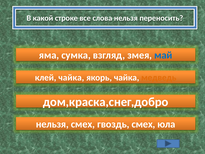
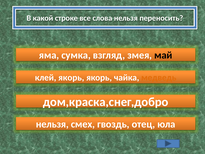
май colour: blue -> black
клей чайка: чайка -> якорь
смех at (143, 124): смех -> отец
